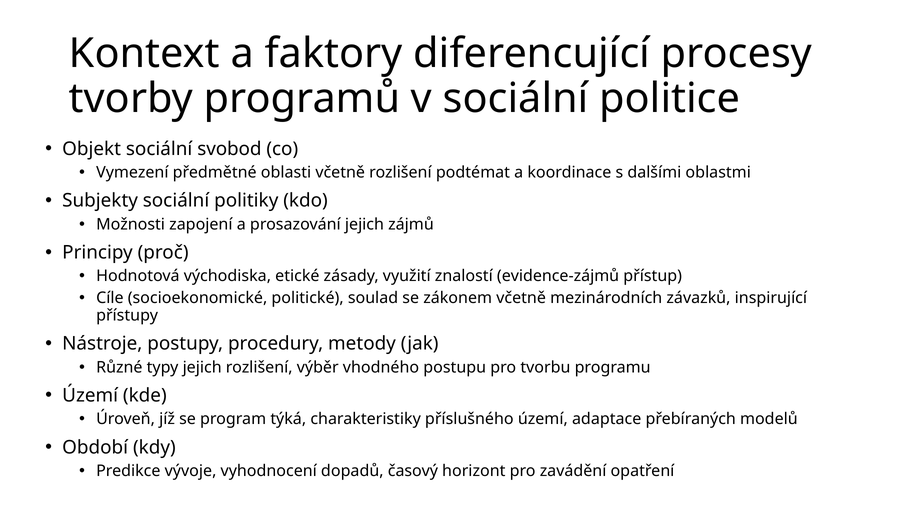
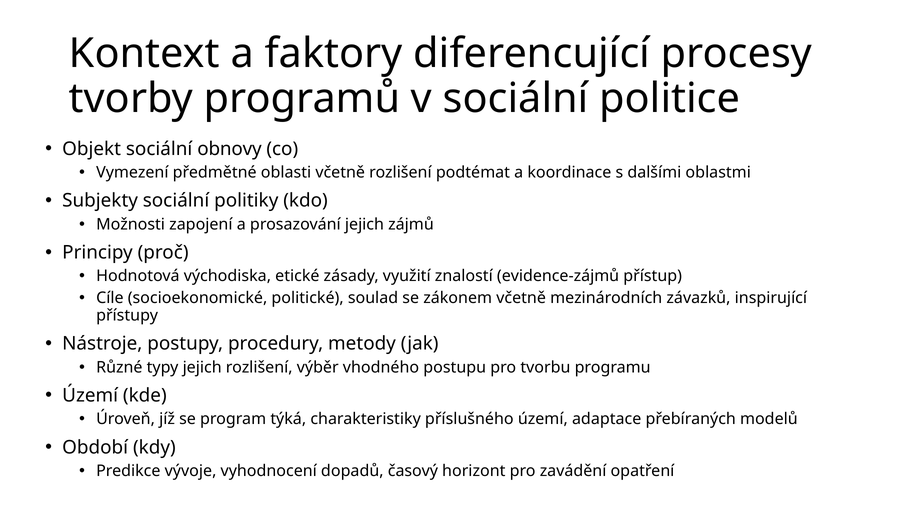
svobod: svobod -> obnovy
